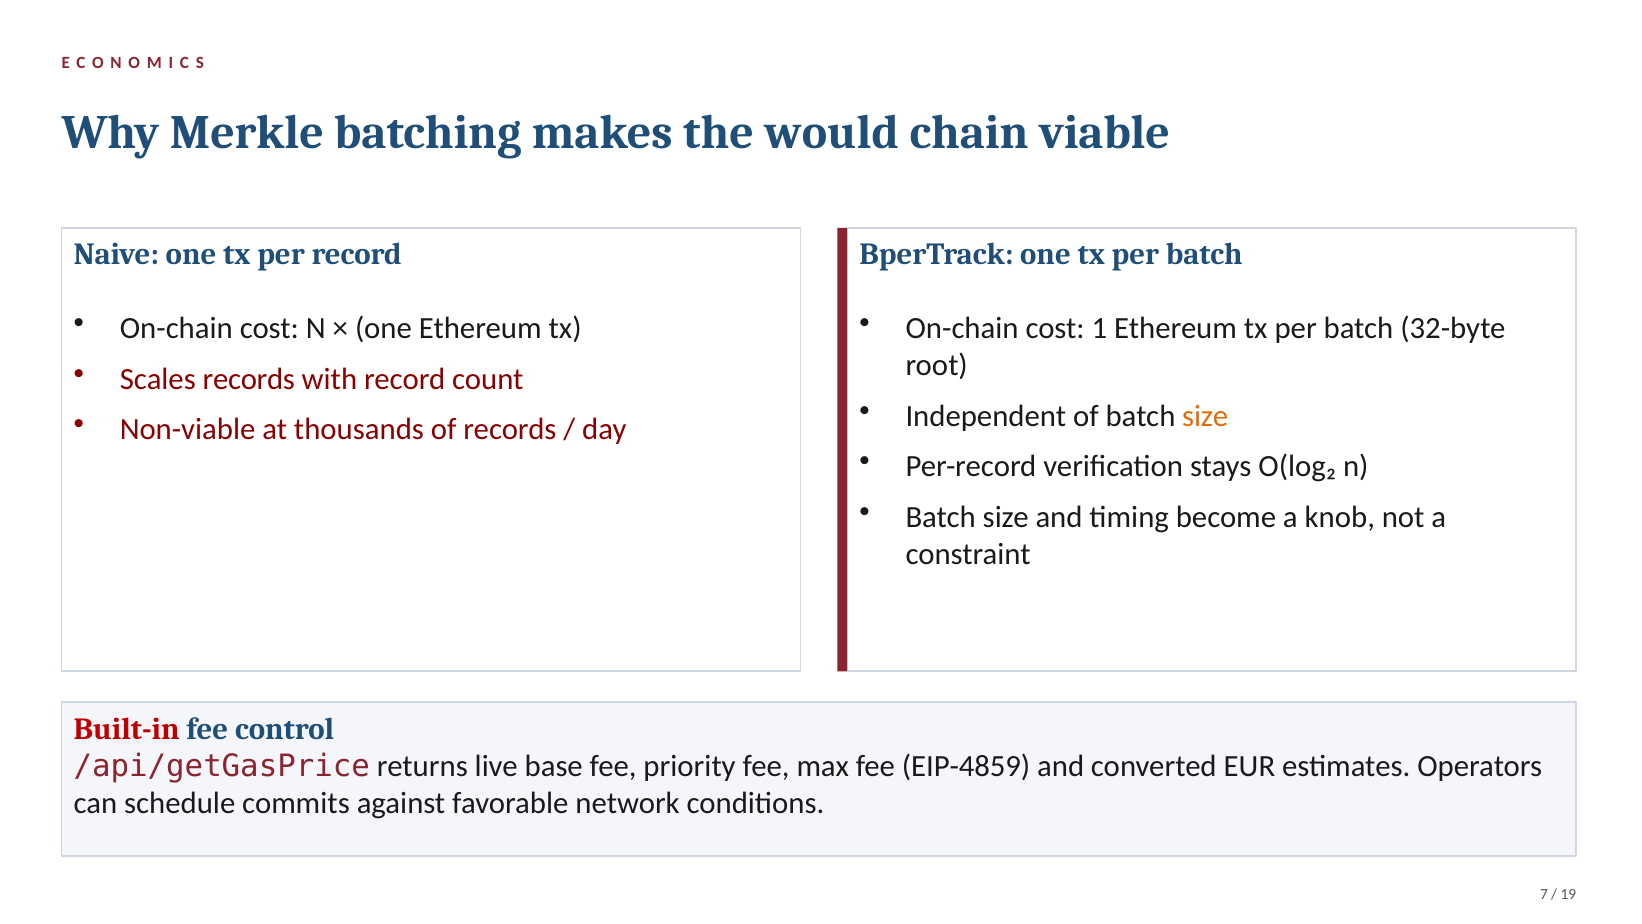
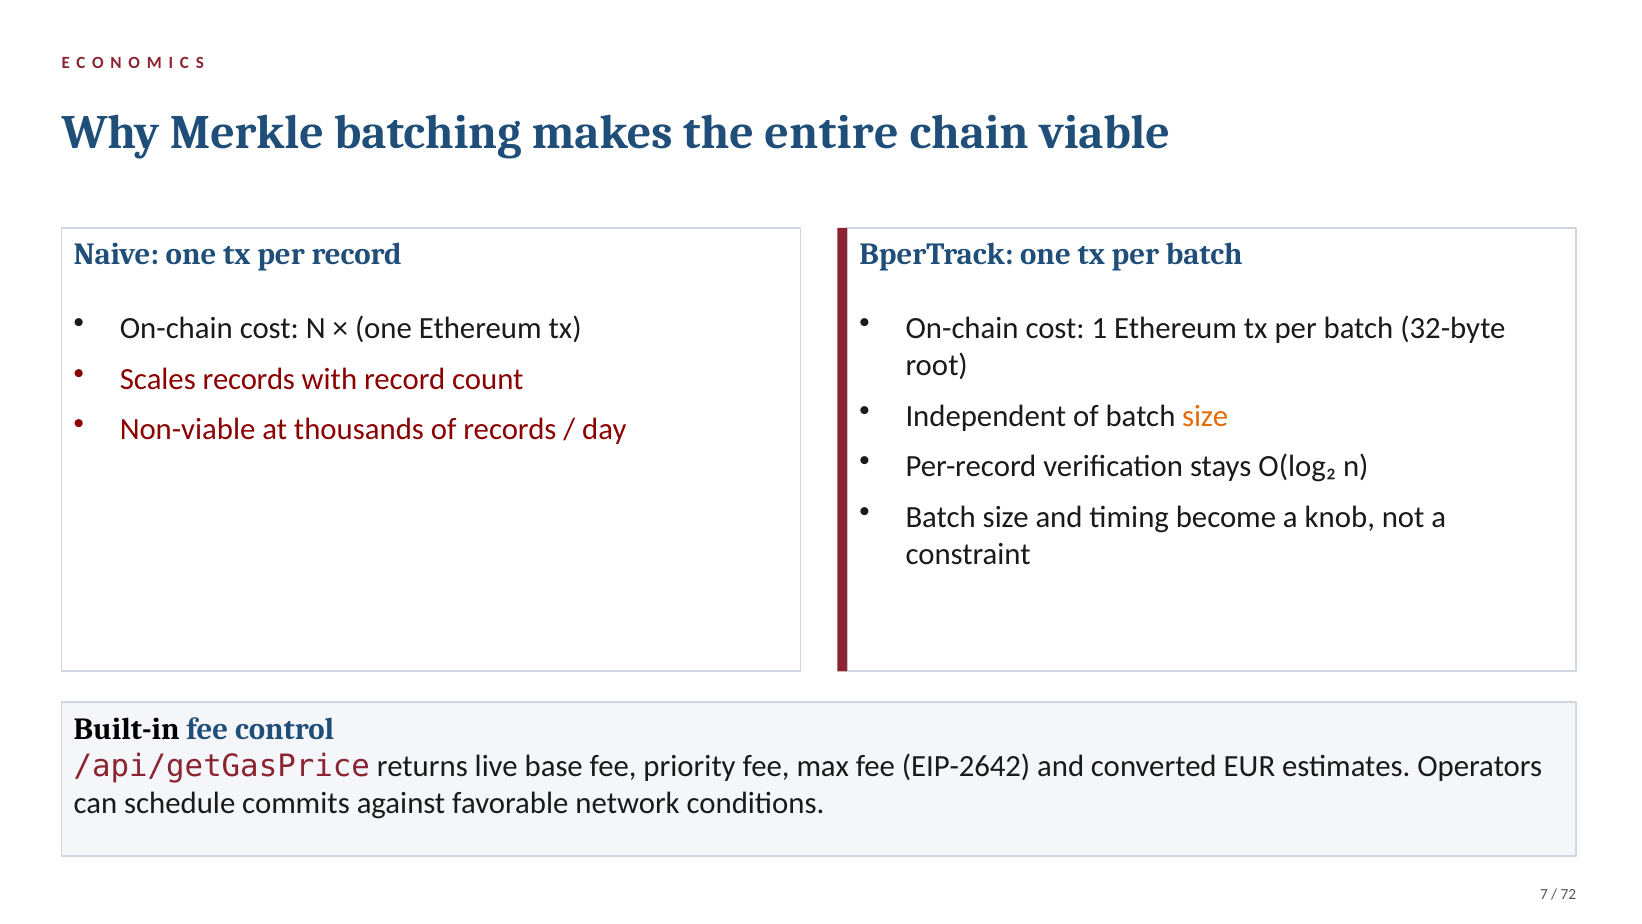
would: would -> entire
Built-in colour: red -> black
EIP-4859: EIP-4859 -> EIP-2642
19: 19 -> 72
